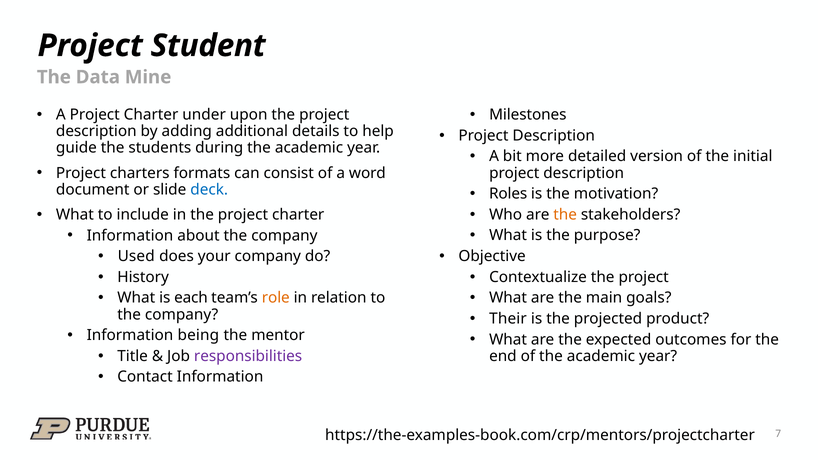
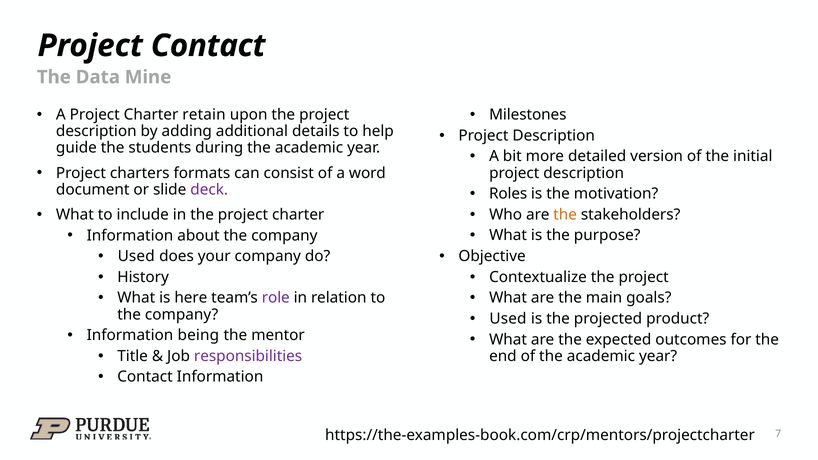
Project Student: Student -> Contact
under: under -> retain
deck colour: blue -> purple
each: each -> here
role colour: orange -> purple
Their at (508, 319): Their -> Used
